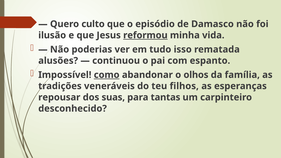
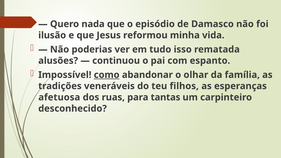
culto: culto -> nada
reformou underline: present -> none
olhos: olhos -> olhar
repousar: repousar -> afetuosa
suas: suas -> ruas
